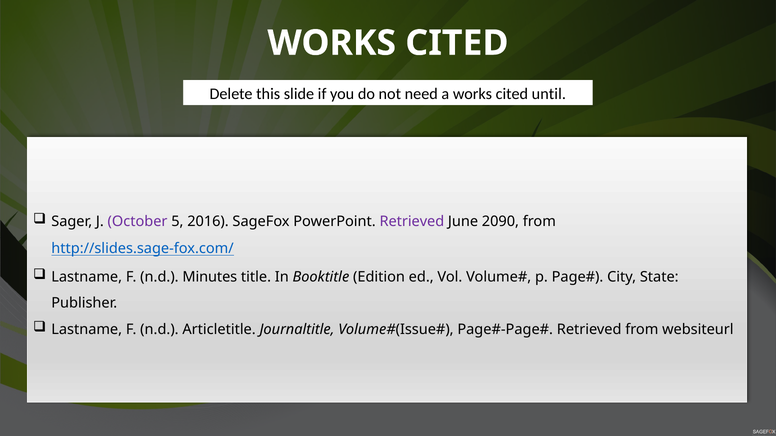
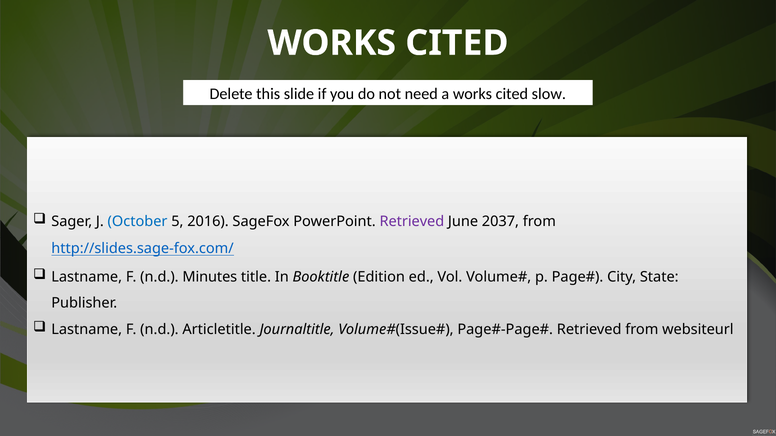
until: until -> slow
October colour: purple -> blue
2090: 2090 -> 2037
